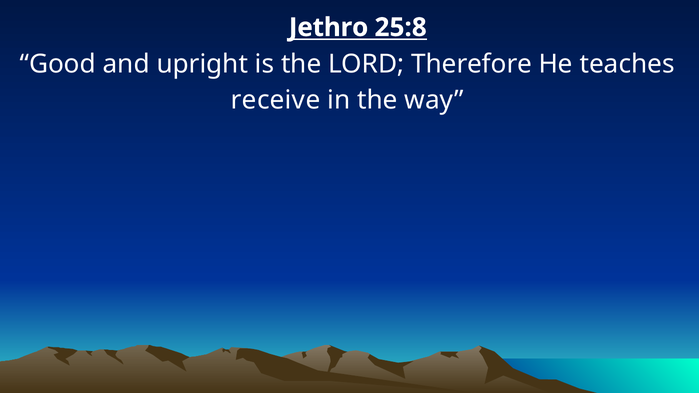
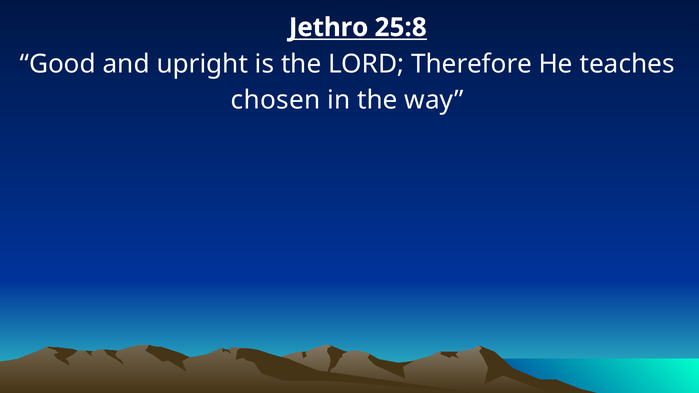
receive: receive -> chosen
